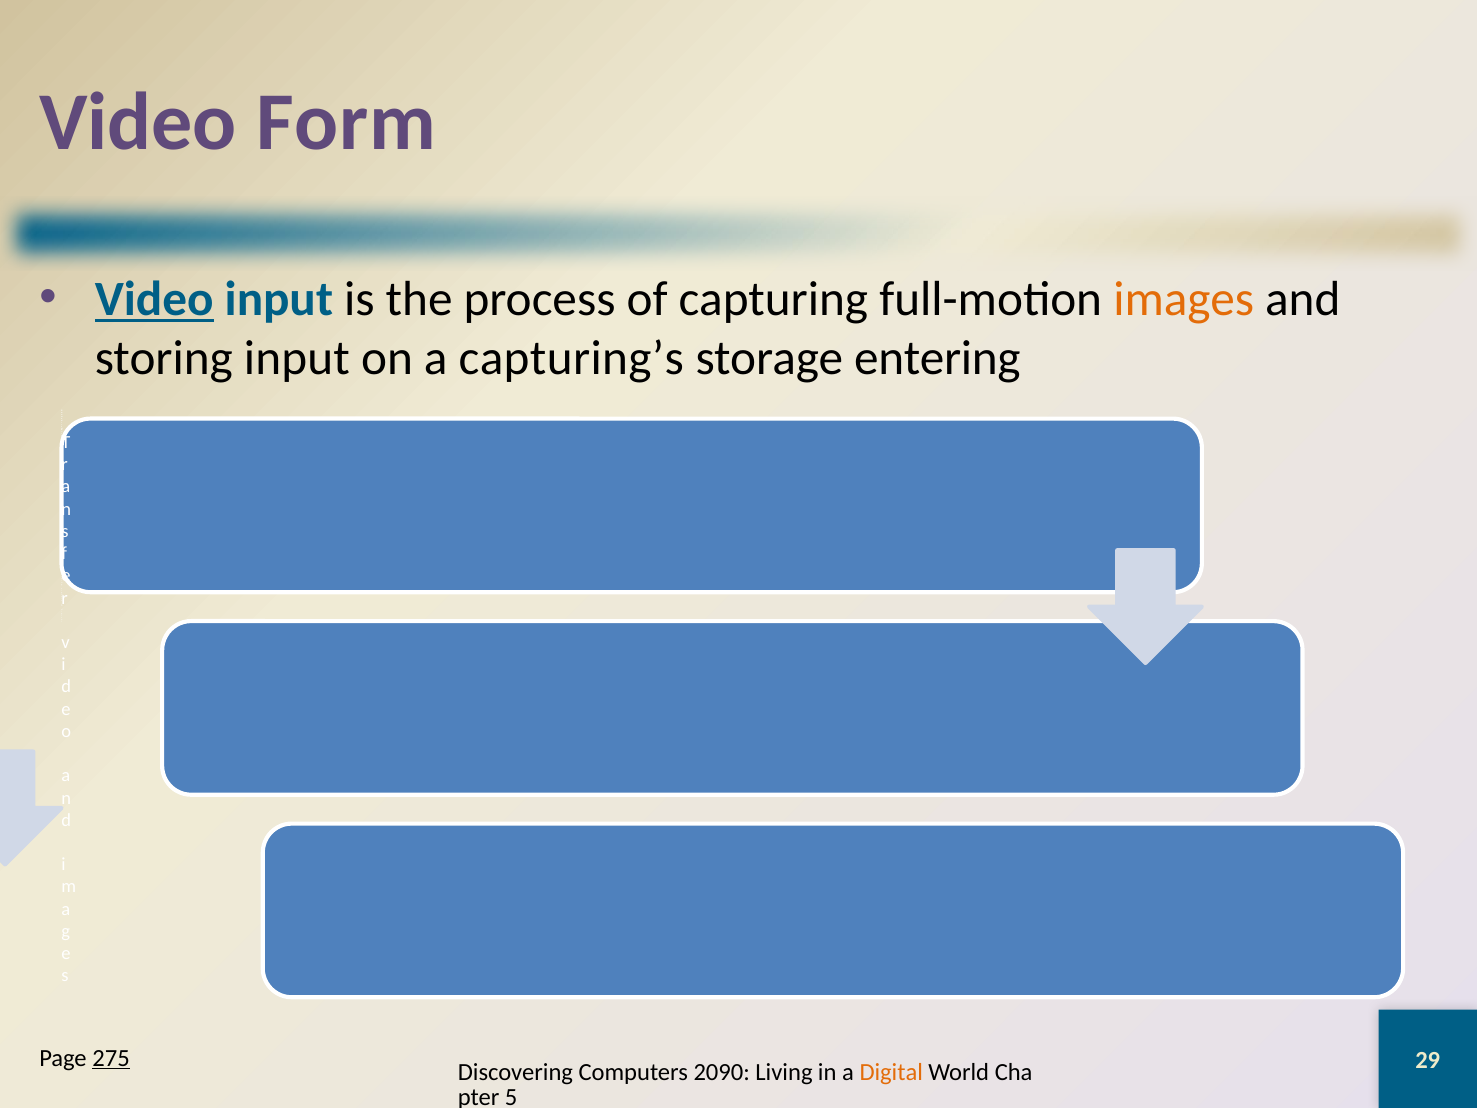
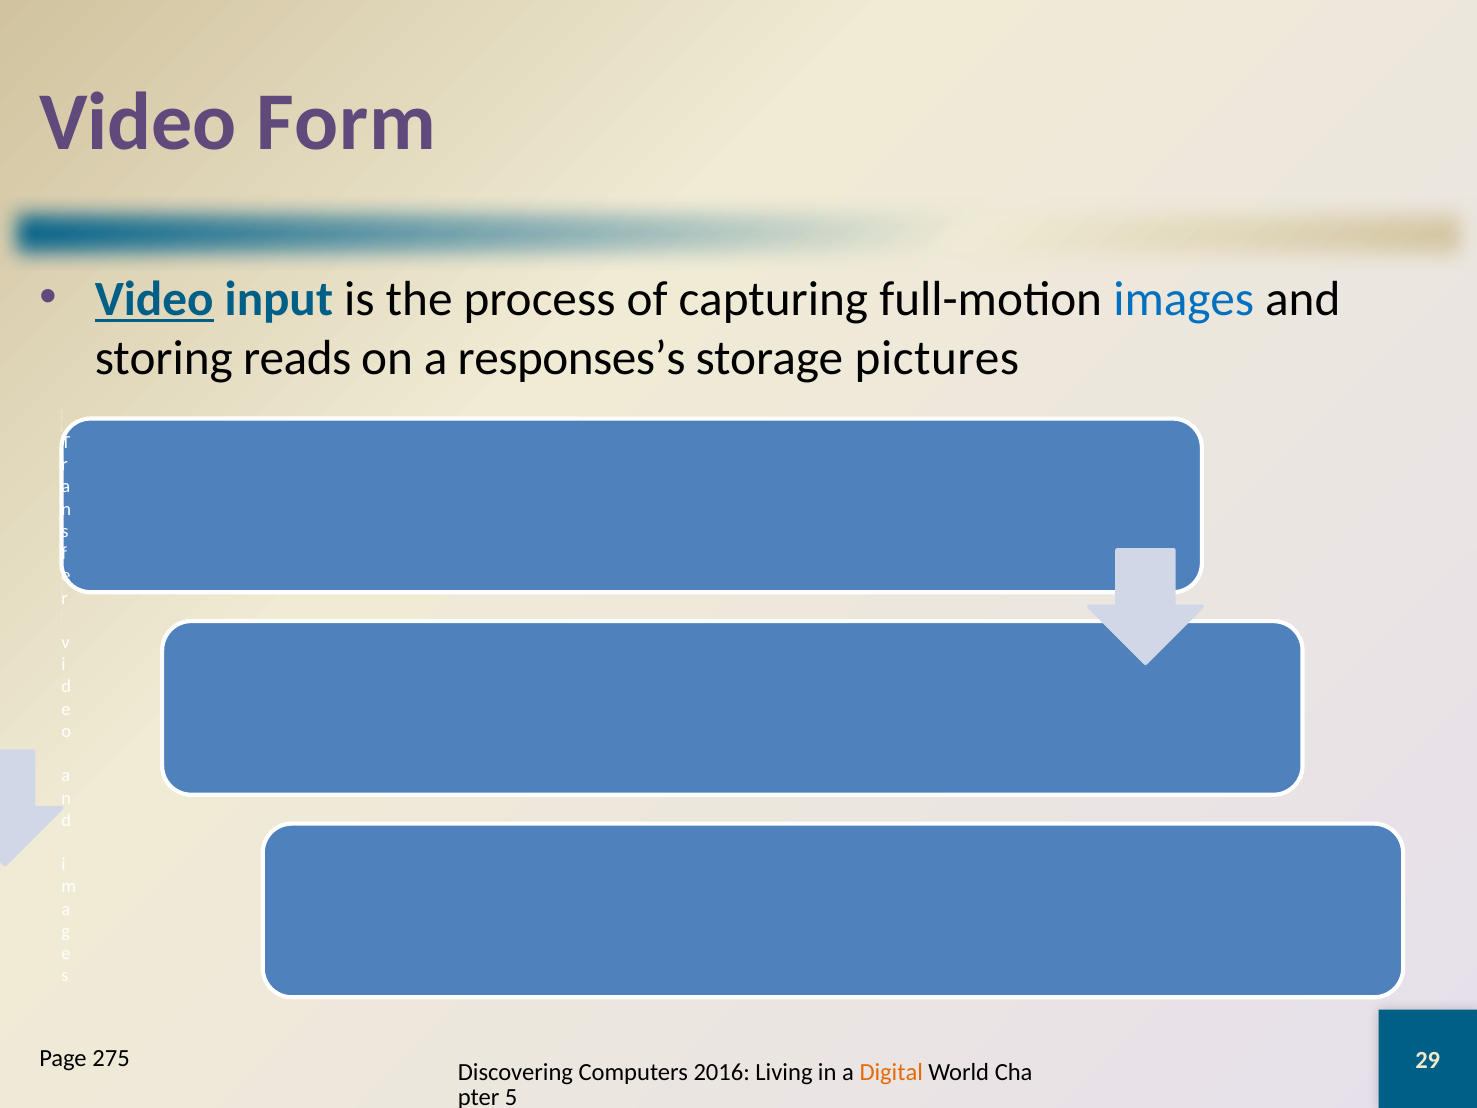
images colour: orange -> blue
storing input: input -> reads
capturing’s: capturing’s -> responses’s
entering: entering -> pictures
275 underline: present -> none
2090: 2090 -> 2016
